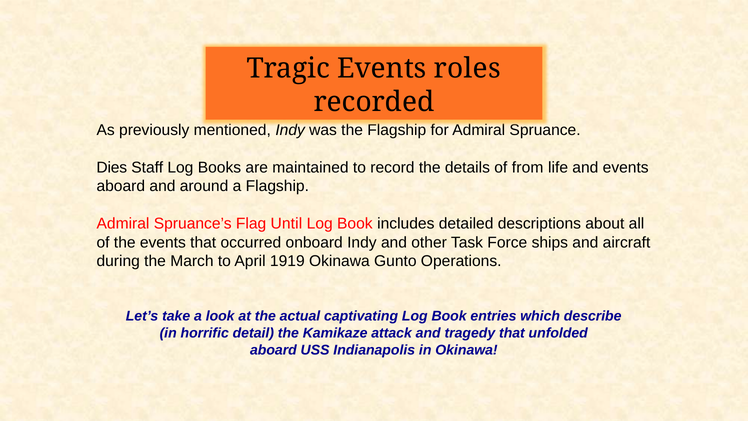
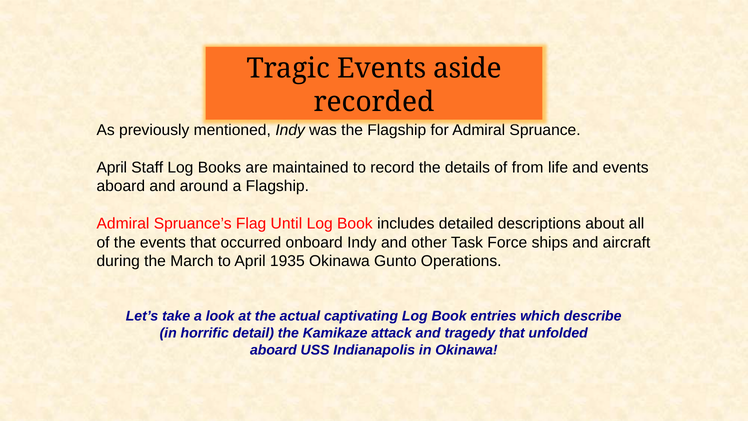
roles: roles -> aside
Dies at (112, 168): Dies -> April
1919: 1919 -> 1935
